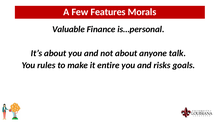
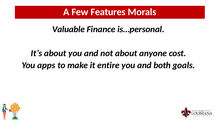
talk: talk -> cost
rules: rules -> apps
risks: risks -> both
